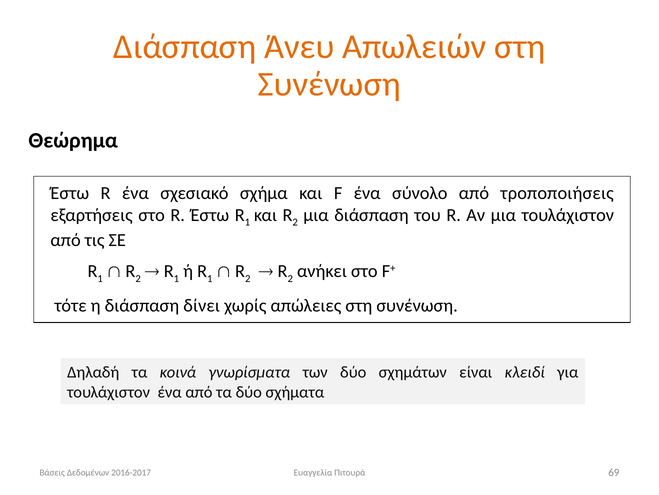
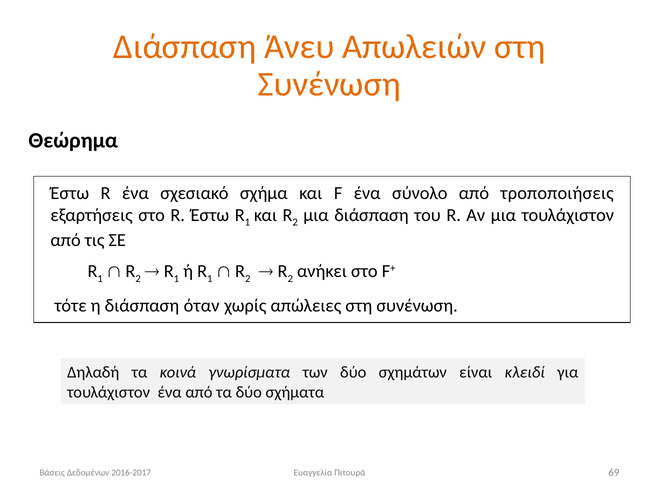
δίνει: δίνει -> όταν
